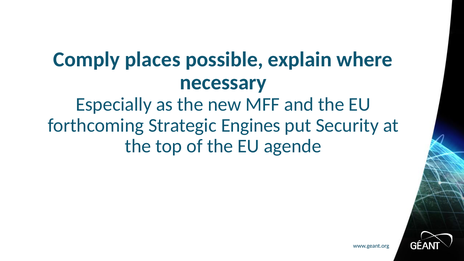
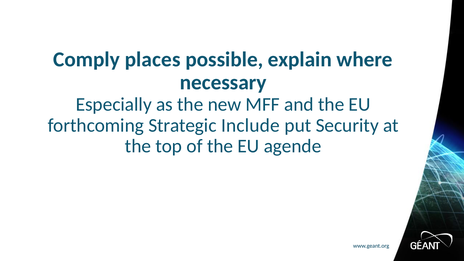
Engines: Engines -> Include
